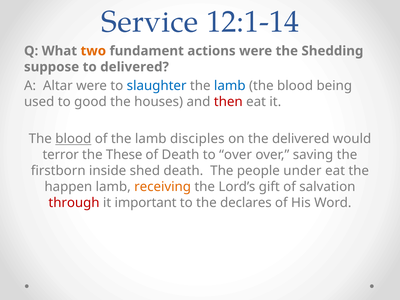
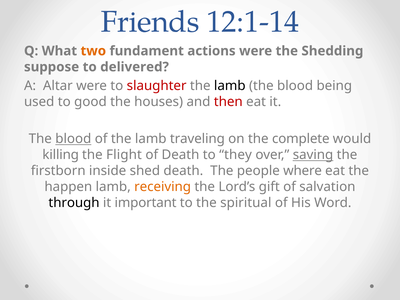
Service: Service -> Friends
slaughter colour: blue -> red
lamb at (230, 86) colour: blue -> black
disciples: disciples -> traveling
the delivered: delivered -> complete
terror: terror -> killing
These: These -> Flight
to over: over -> they
saving underline: none -> present
under: under -> where
through colour: red -> black
declares: declares -> spiritual
